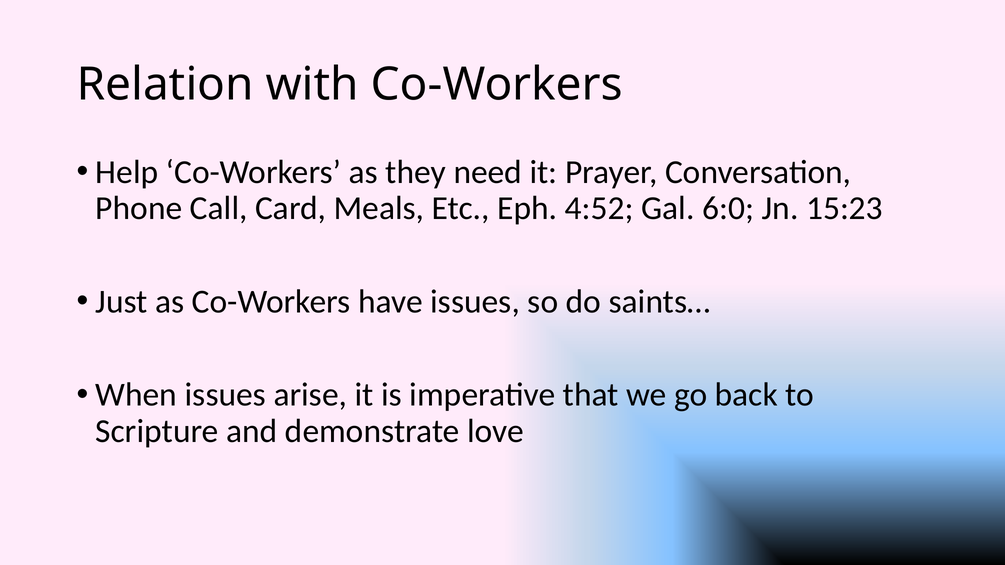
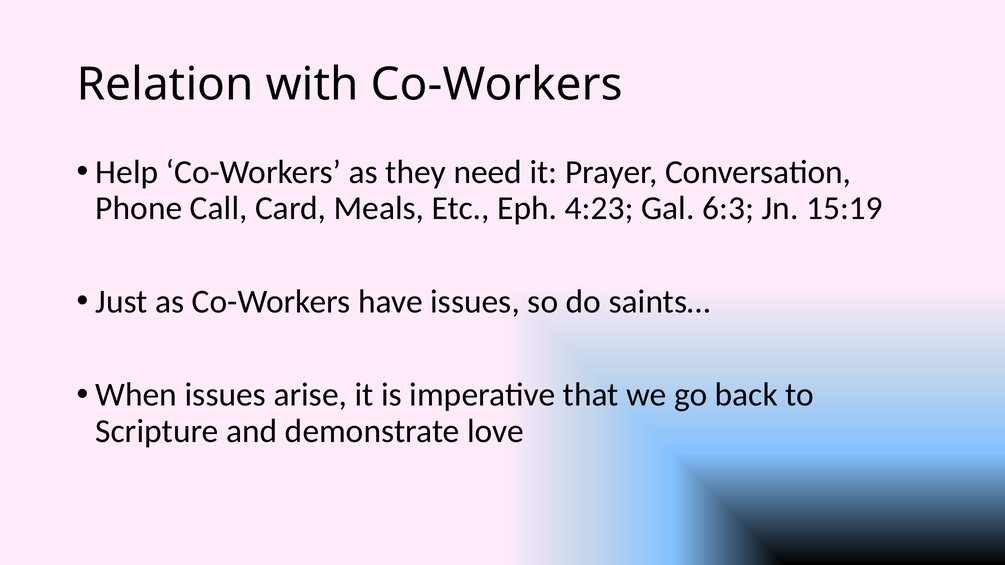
4:52: 4:52 -> 4:23
6:0: 6:0 -> 6:3
15:23: 15:23 -> 15:19
